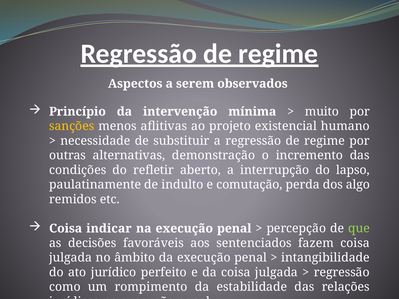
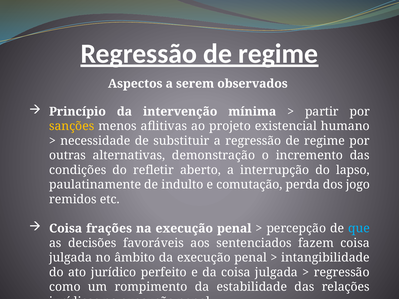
muito: muito -> partir
algo: algo -> jogo
indicar: indicar -> frações
que colour: light green -> light blue
